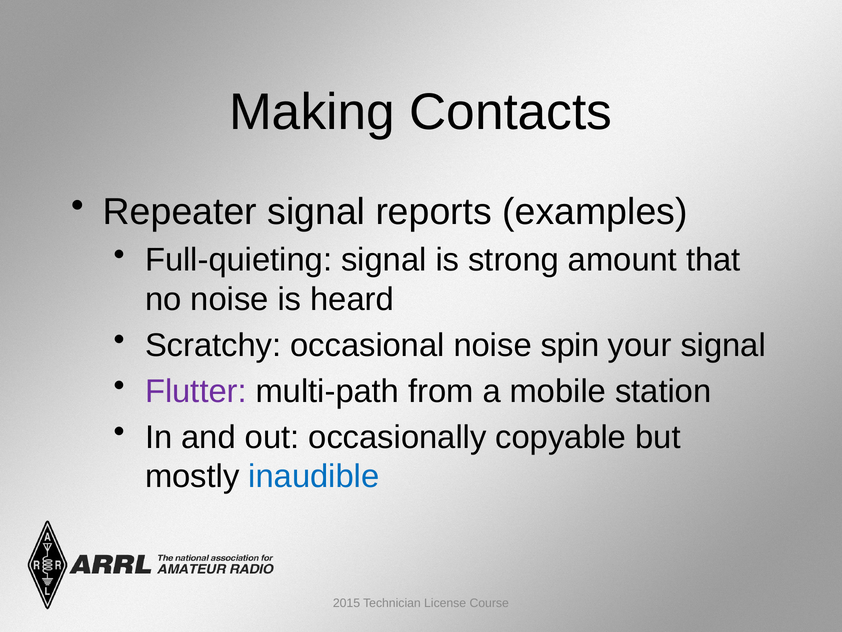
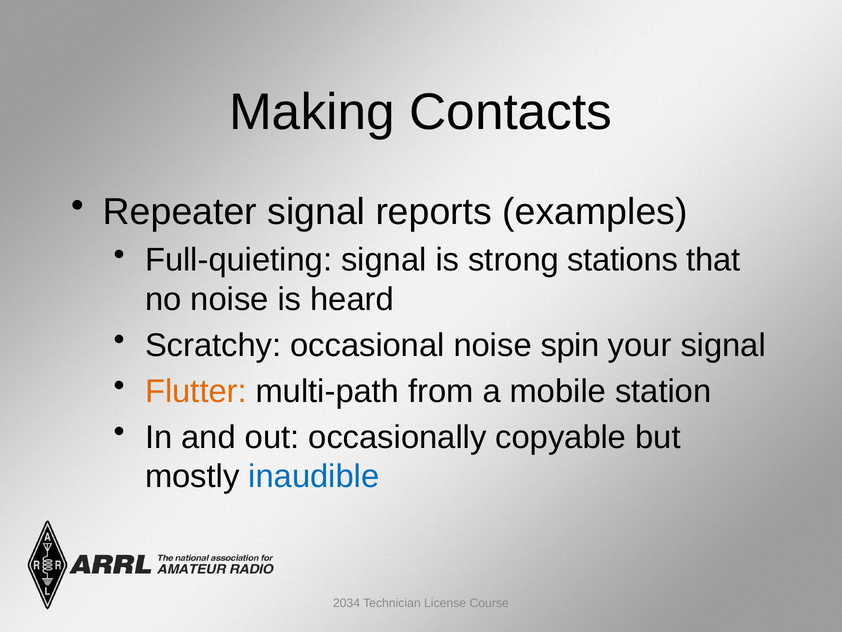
amount: amount -> stations
Flutter colour: purple -> orange
2015: 2015 -> 2034
